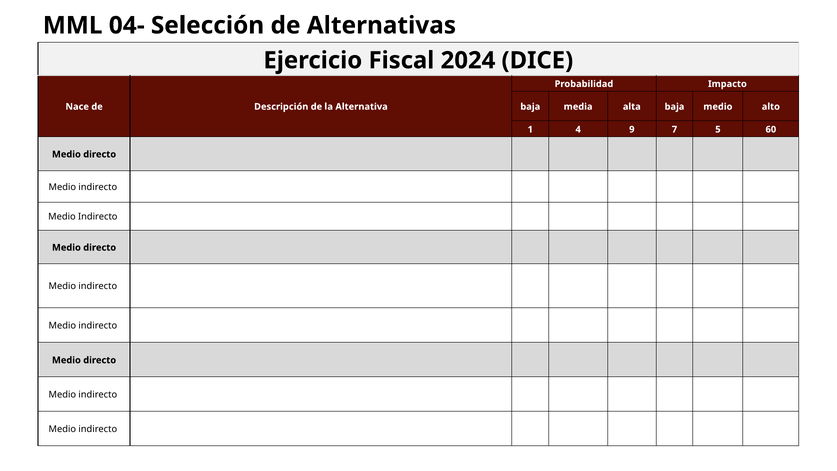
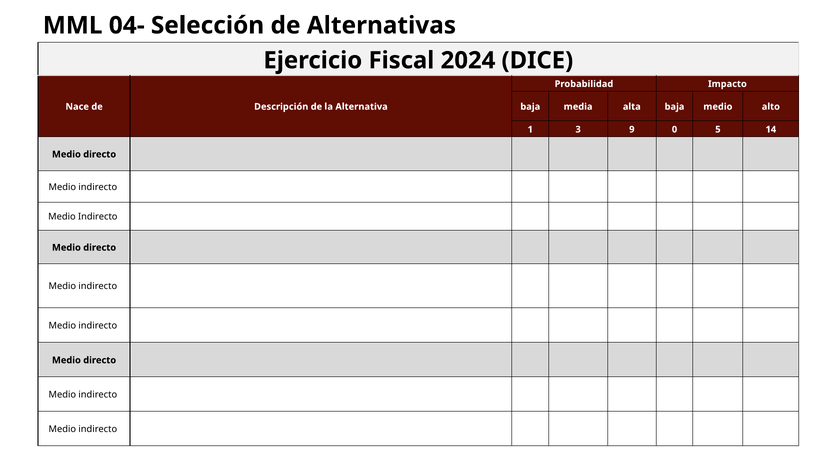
4: 4 -> 3
7: 7 -> 0
60: 60 -> 14
